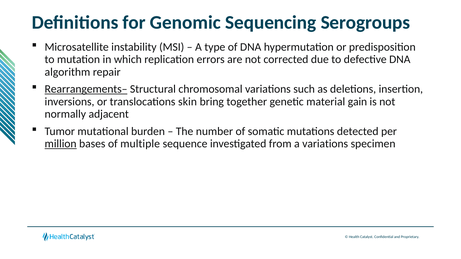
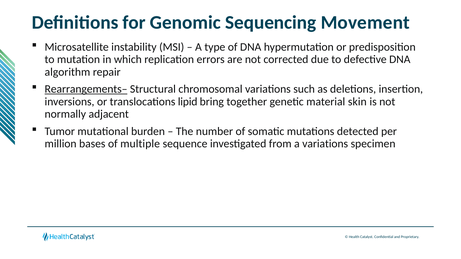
Serogroups: Serogroups -> Movement
skin: skin -> lipid
gain: gain -> skin
million underline: present -> none
